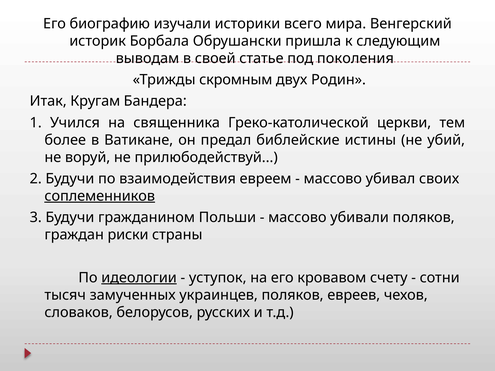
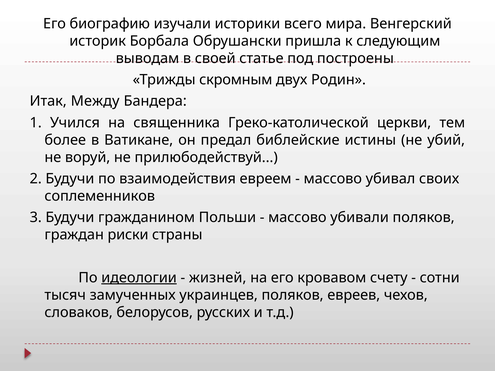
поколения: поколения -> построены
Кругам: Кругам -> Между
соплеменников underline: present -> none
уступок: уступок -> жизней
